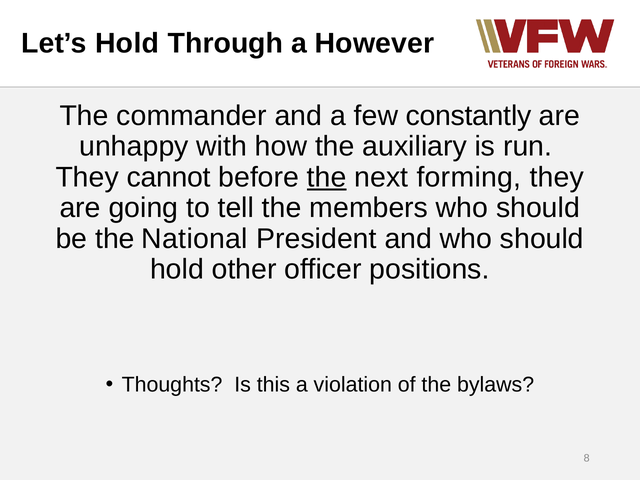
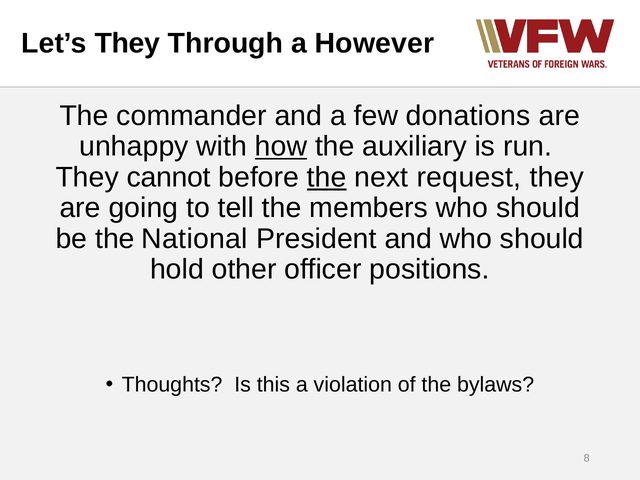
Let’s Hold: Hold -> They
constantly: constantly -> donations
how underline: none -> present
forming: forming -> request
